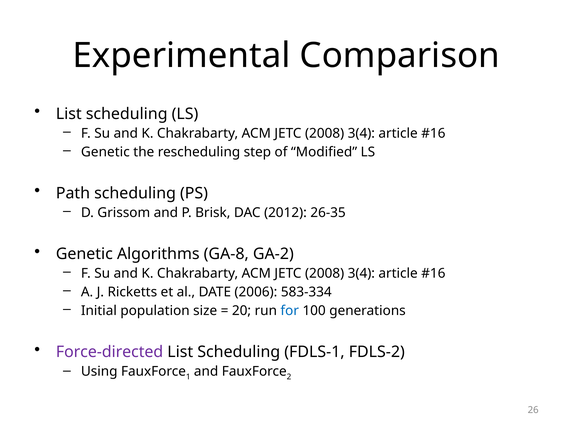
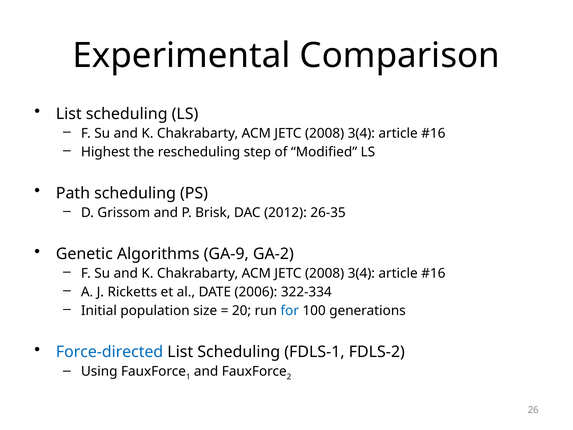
Genetic at (105, 152): Genetic -> Highest
GA-8: GA-8 -> GA-9
583-334: 583-334 -> 322-334
Force-directed colour: purple -> blue
